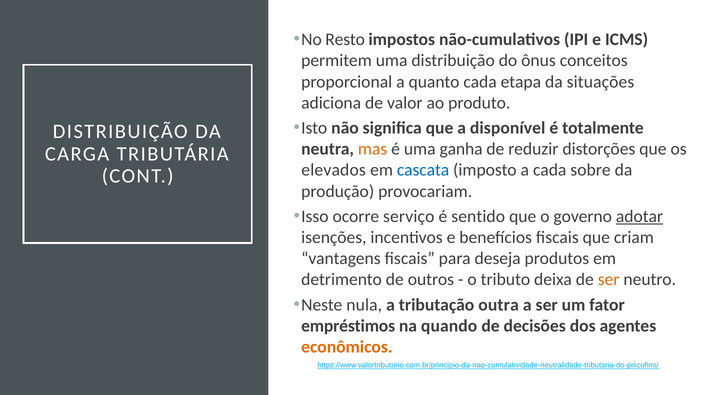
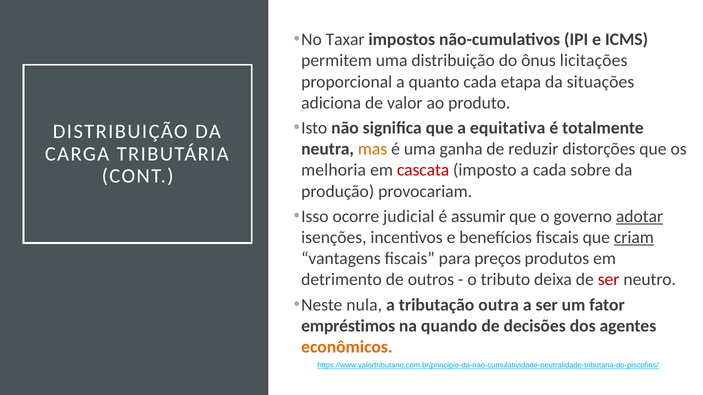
Resto: Resto -> Taxar
conceitos: conceitos -> licitações
disponível: disponível -> equitativa
elevados: elevados -> melhoria
cascata colour: blue -> red
serviço: serviço -> judicial
sentido: sentido -> assumir
criam underline: none -> present
deseja: deseja -> preços
ser at (609, 280) colour: orange -> red
